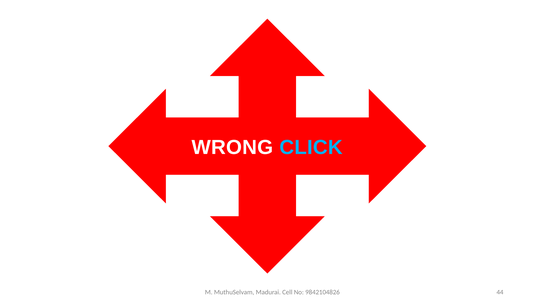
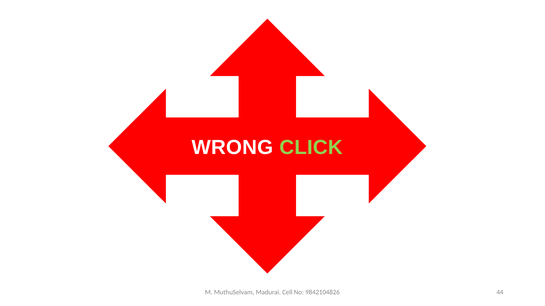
CLICK colour: light blue -> light green
